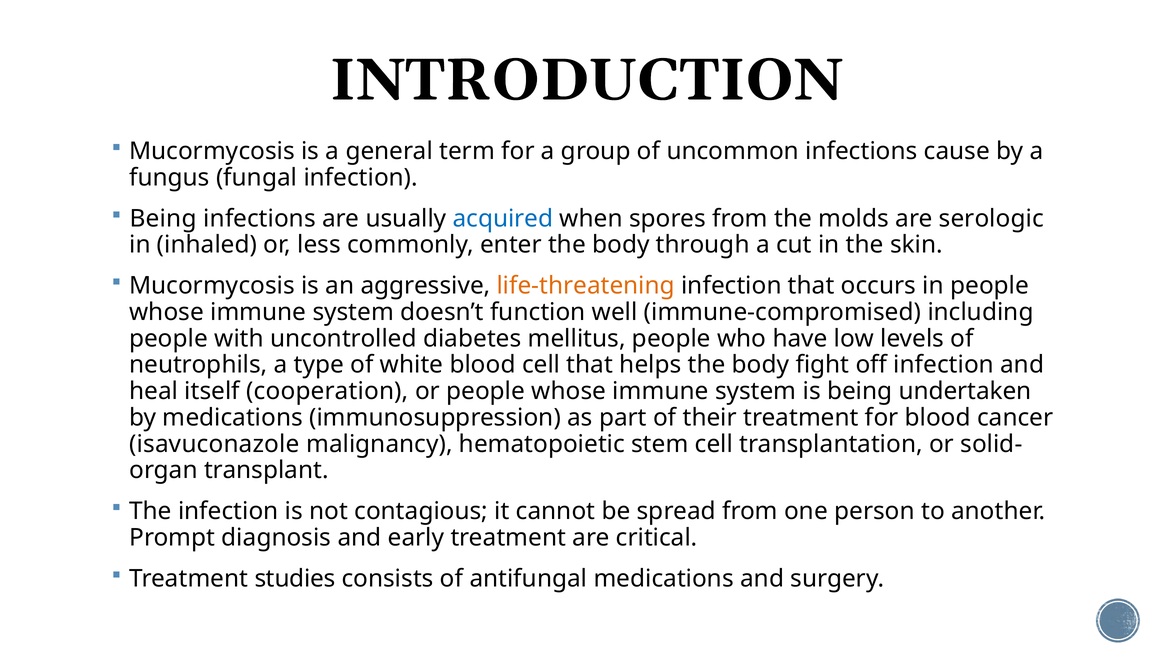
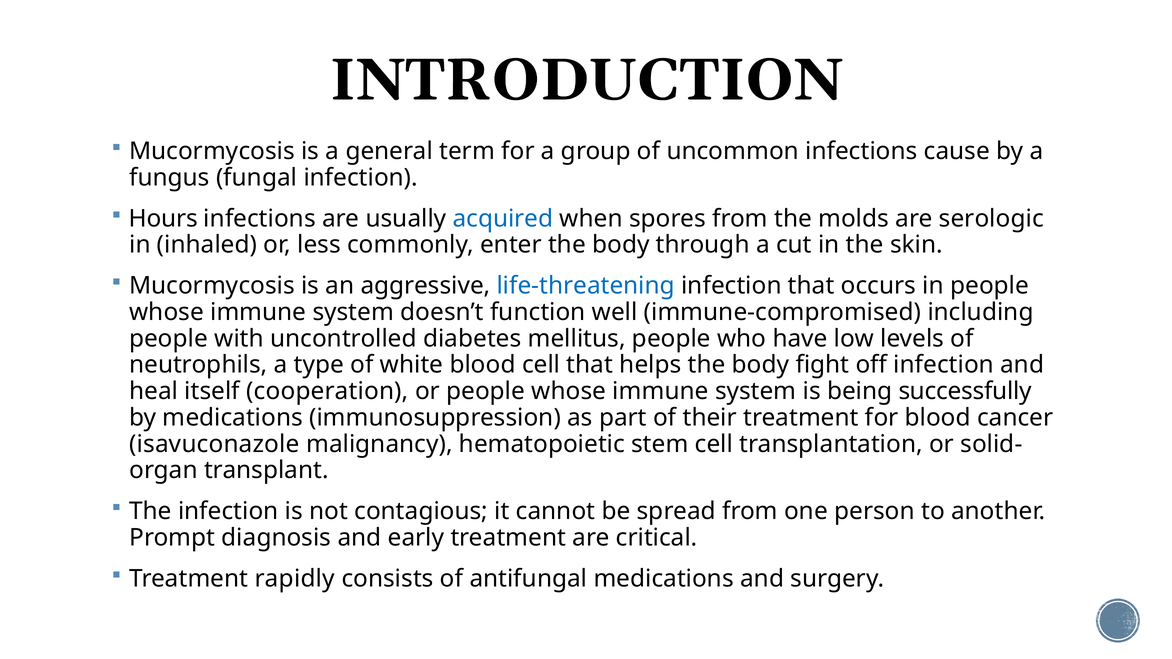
Being at (163, 219): Being -> Hours
life-threatening colour: orange -> blue
undertaken: undertaken -> successfully
studies: studies -> rapidly
